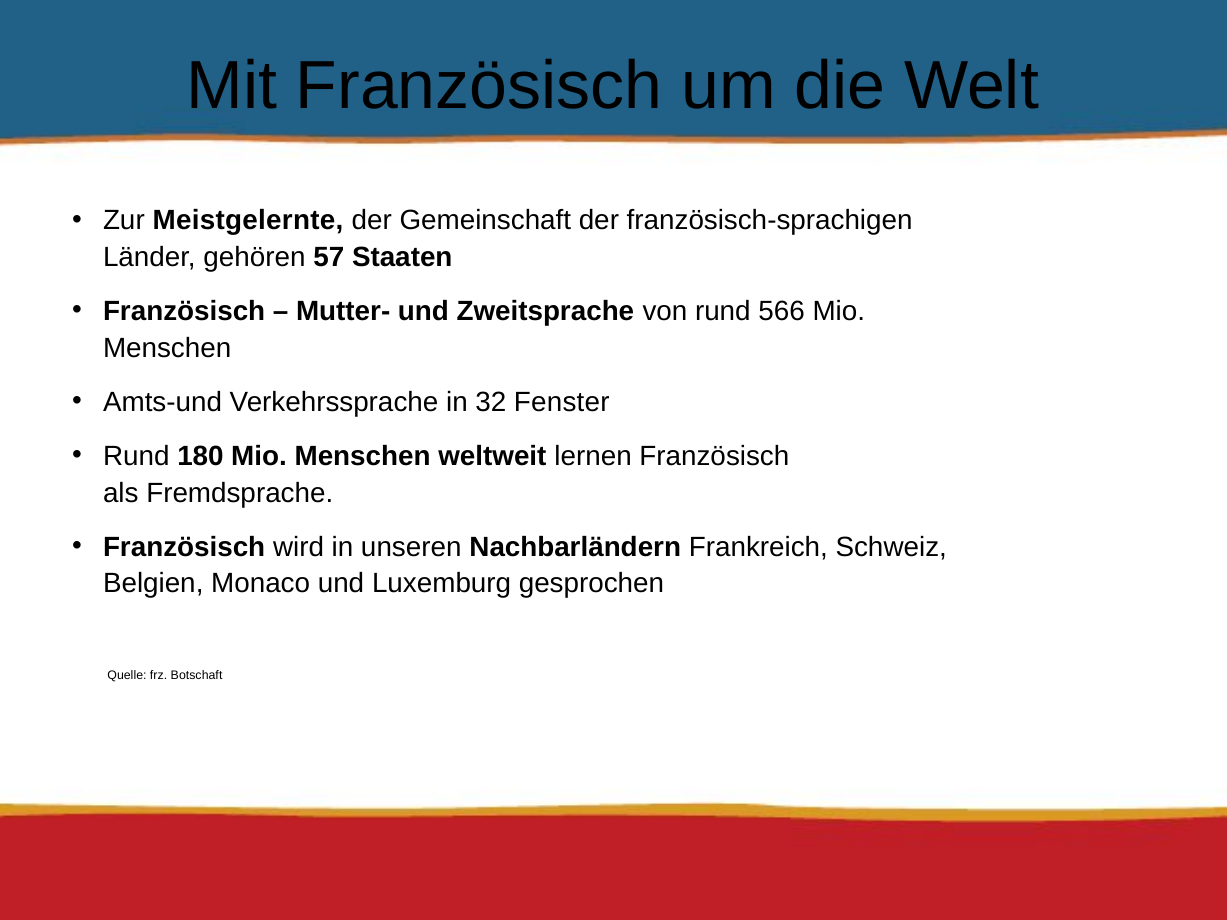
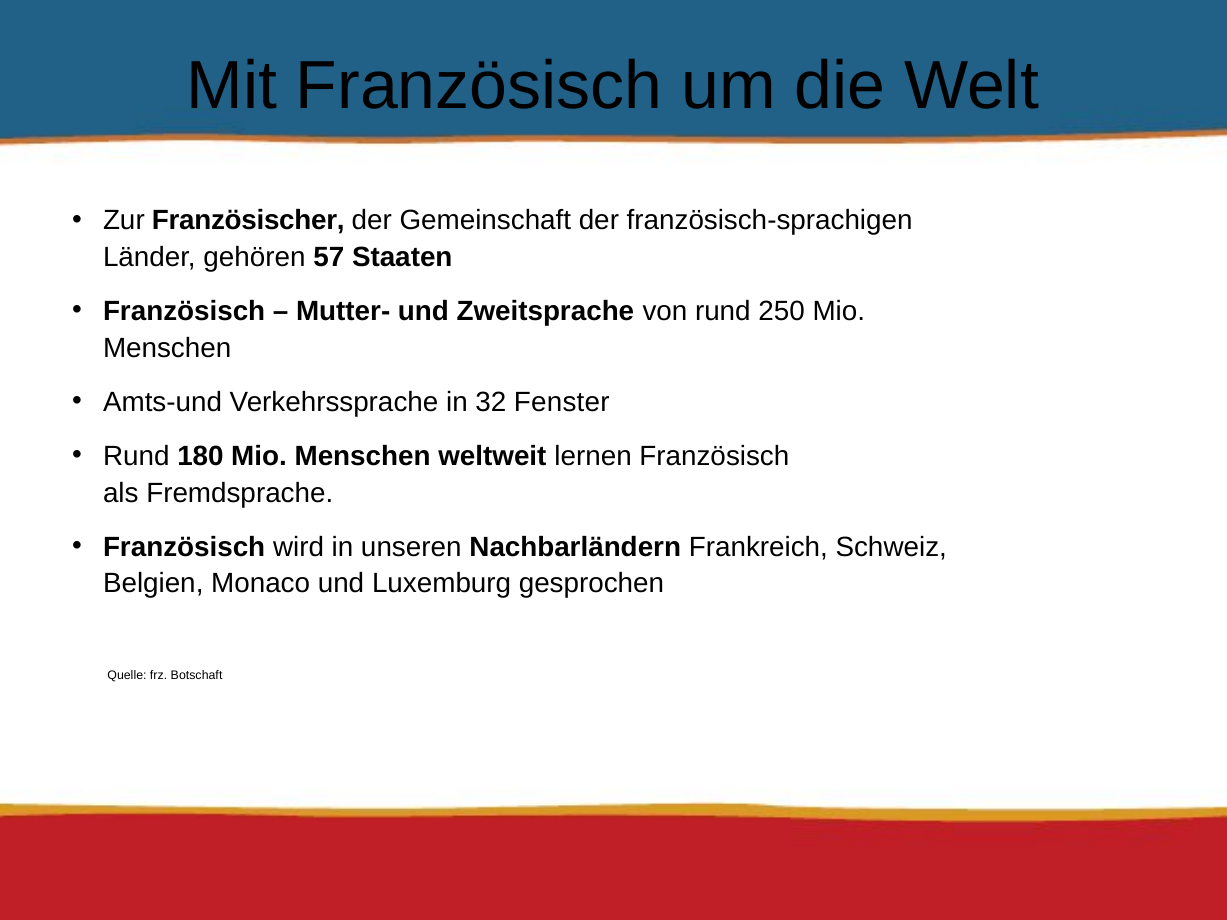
Meistgelernte: Meistgelernte -> Französischer
566: 566 -> 250
